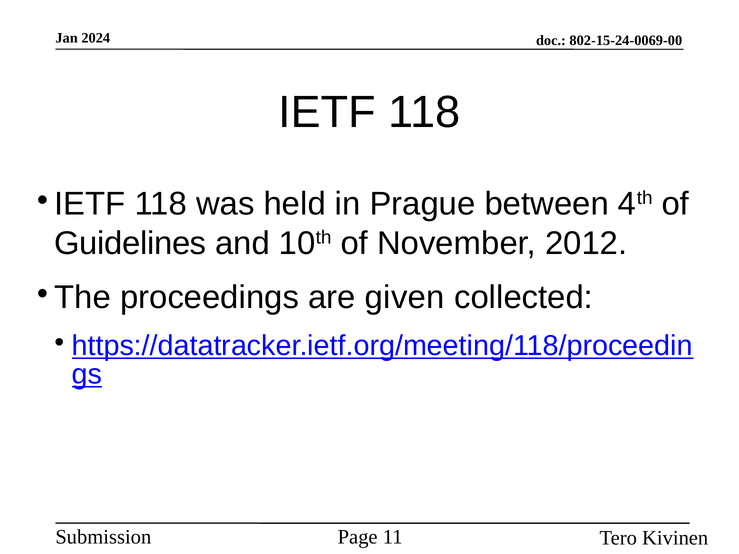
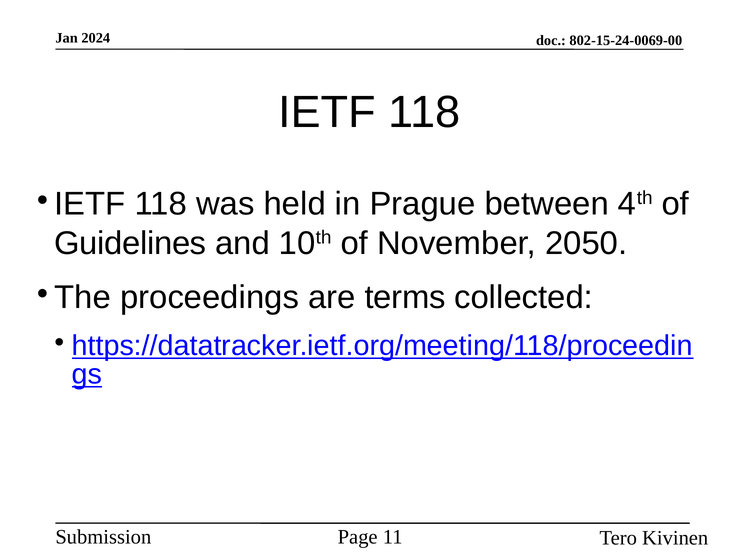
2012: 2012 -> 2050
given: given -> terms
